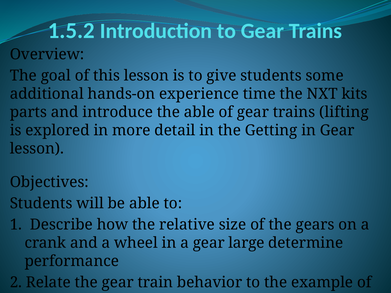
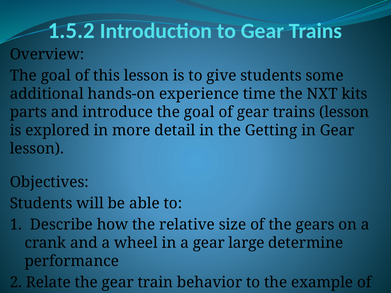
introduce the able: able -> goal
trains lifting: lifting -> lesson
